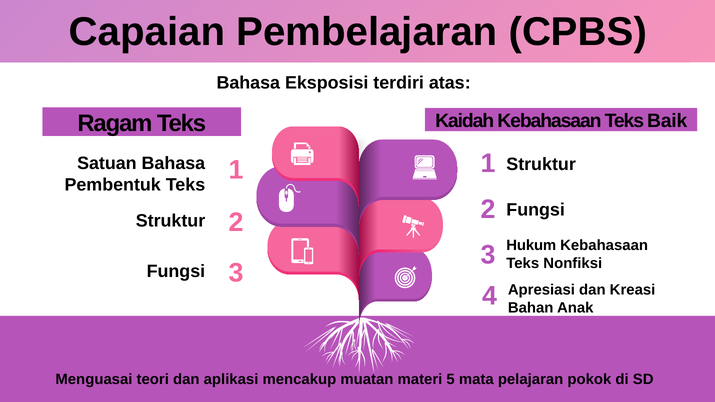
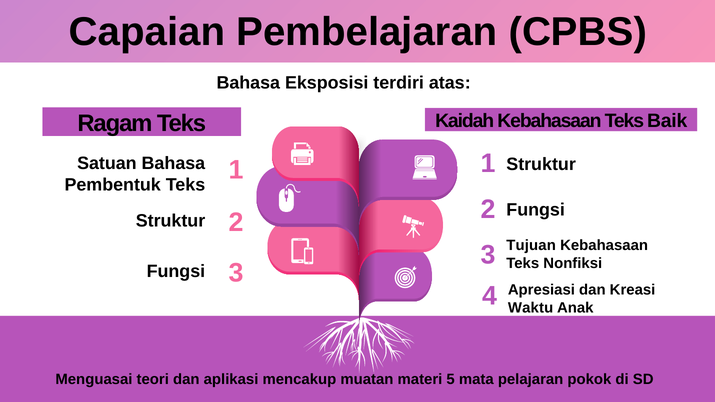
Hukum: Hukum -> Tujuan
Bahan: Bahan -> Waktu
